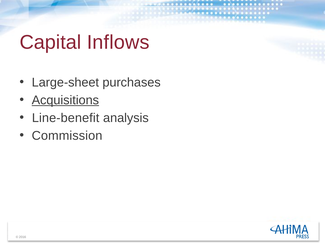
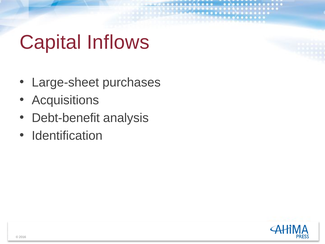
Acquisitions underline: present -> none
Line-benefit: Line-benefit -> Debt-benefit
Commission: Commission -> Identification
